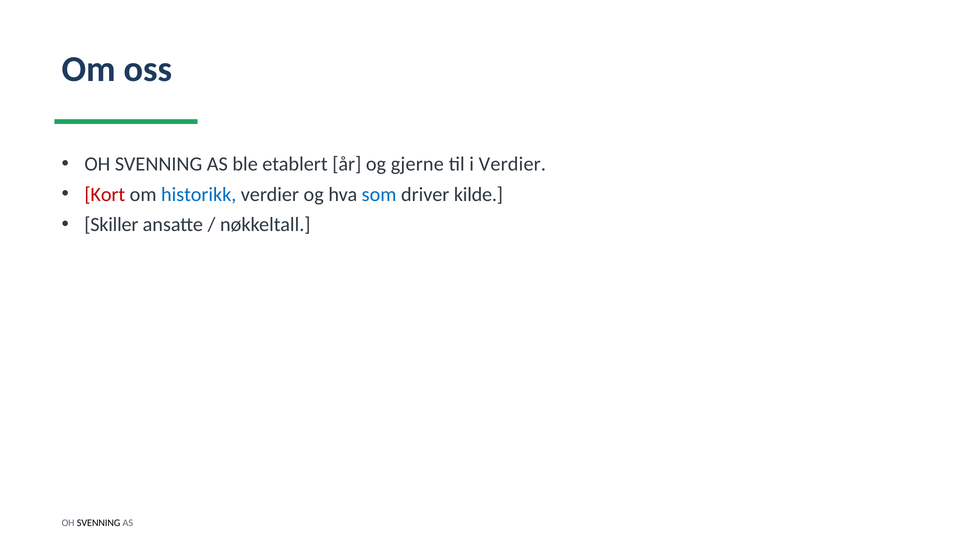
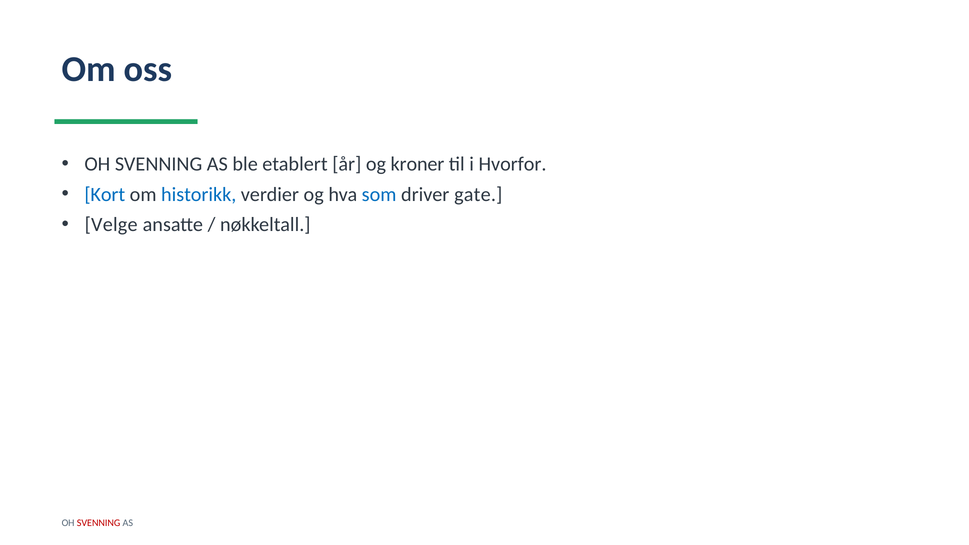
gjerne: gjerne -> kroner
i Verdier: Verdier -> Hvorfor
Kort colour: red -> blue
kilde: kilde -> gate
Skiller: Skiller -> Velge
SVENNING at (99, 523) colour: black -> red
